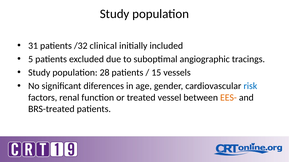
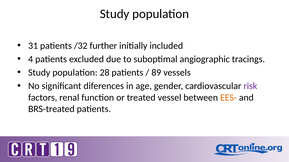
clinical: clinical -> further
5: 5 -> 4
15: 15 -> 89
risk colour: blue -> purple
